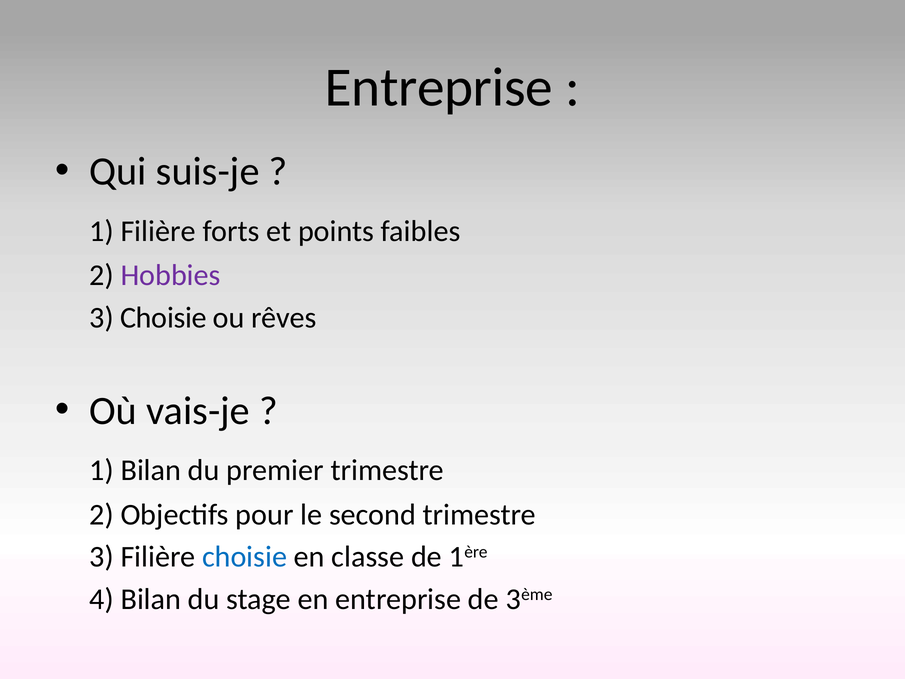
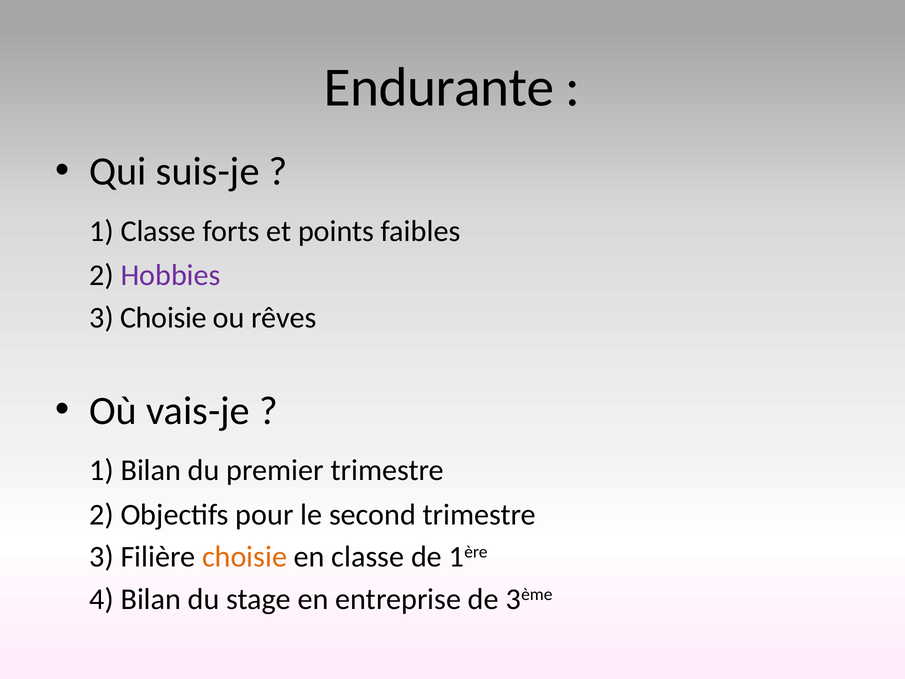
Entreprise at (439, 88): Entreprise -> Endurante
1 Filière: Filière -> Classe
choisie at (245, 557) colour: blue -> orange
